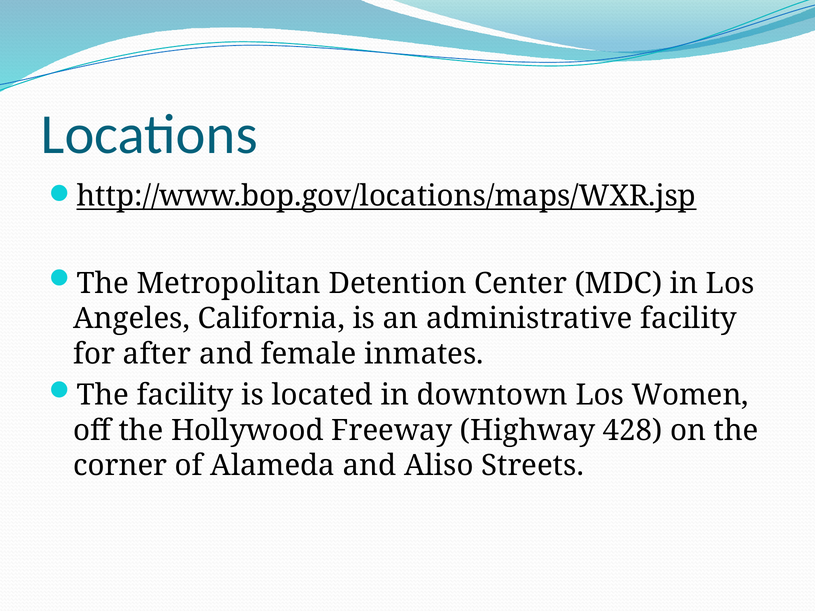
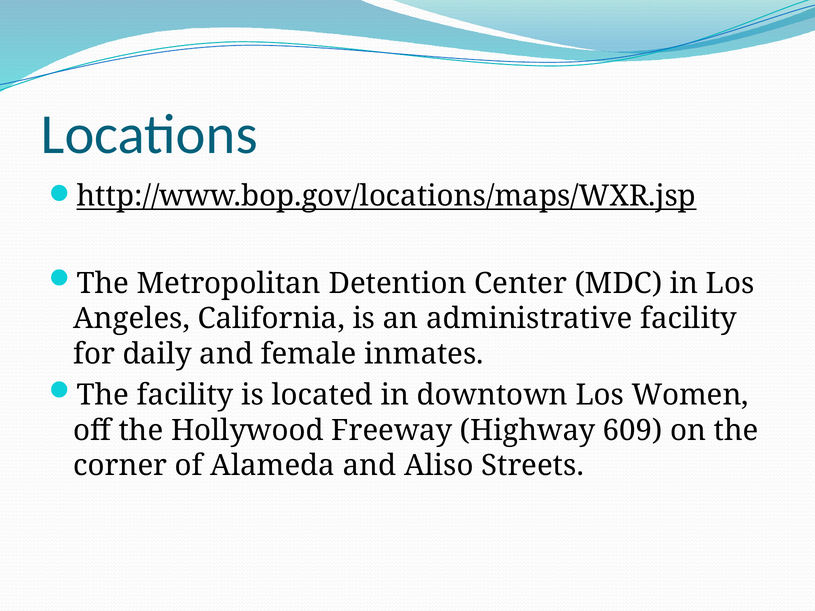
after: after -> daily
428: 428 -> 609
